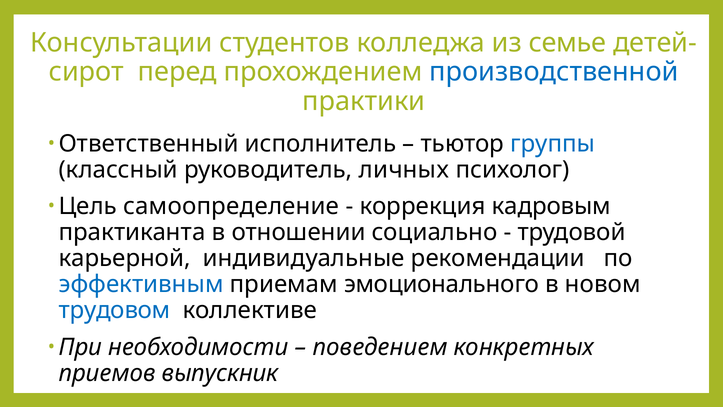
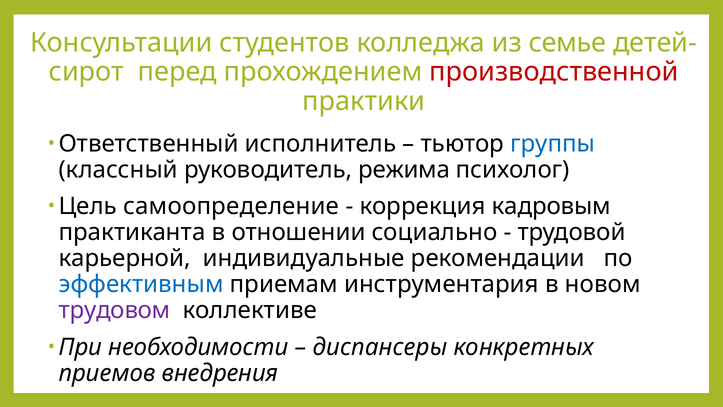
производственной colour: blue -> red
личных: личных -> режима
эмоционального: эмоционального -> инструментария
трудовом colour: blue -> purple
поведением: поведением -> диспансеры
выпускник: выпускник -> внедрения
